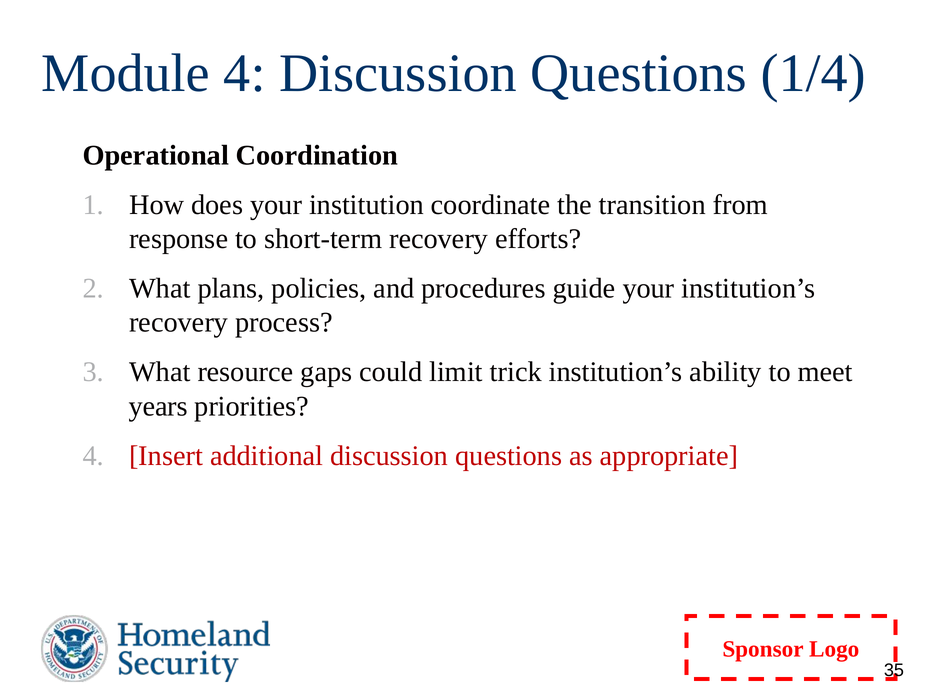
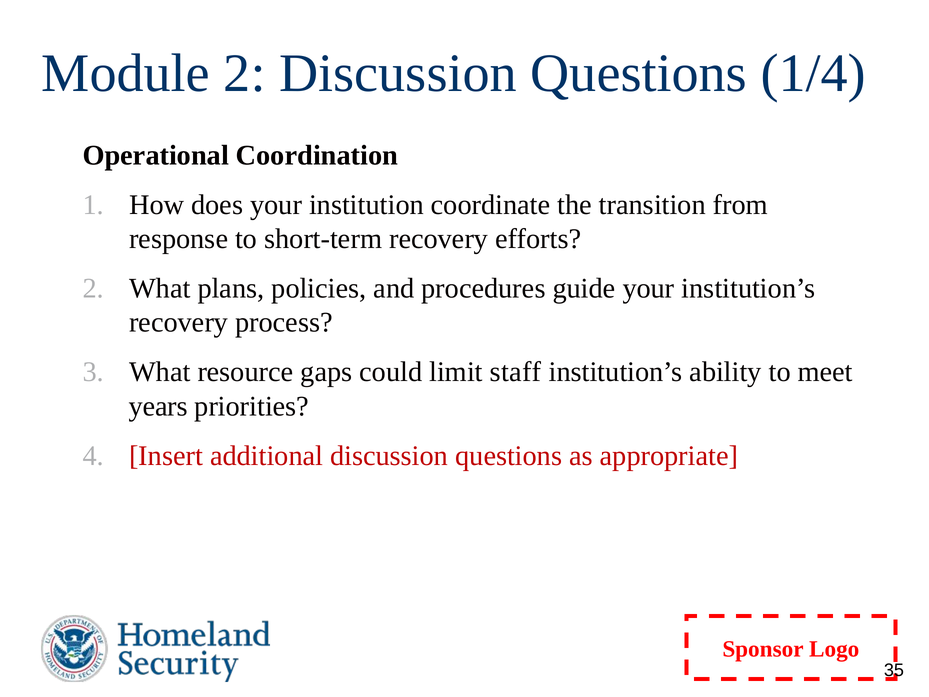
Module 4: 4 -> 2
trick: trick -> staff
